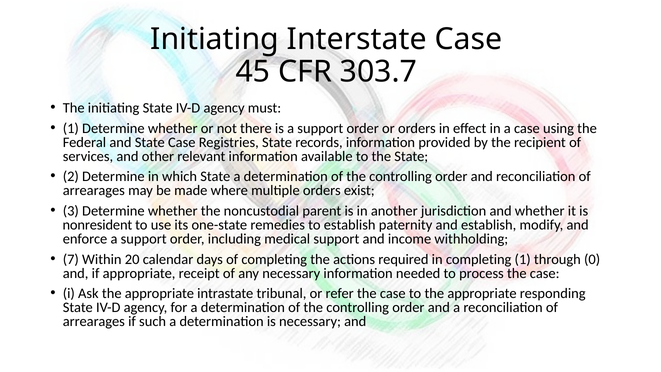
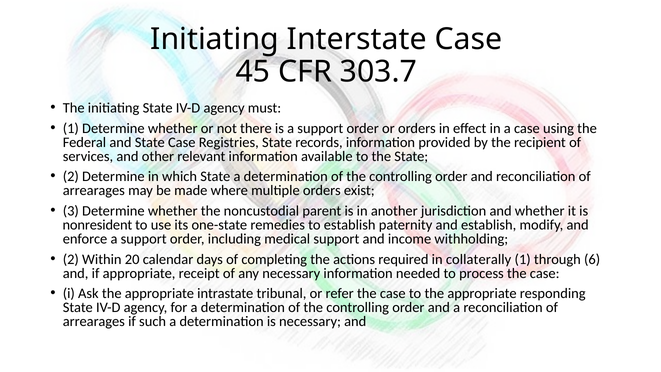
7 at (71, 259): 7 -> 2
in completing: completing -> collaterally
0: 0 -> 6
